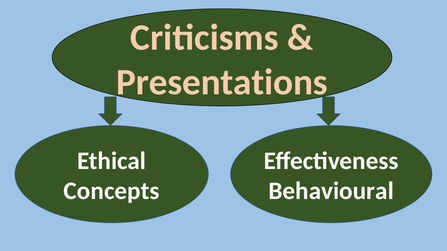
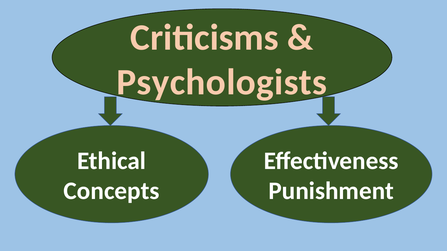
Presentations: Presentations -> Psychologists
Behavioural: Behavioural -> Punishment
